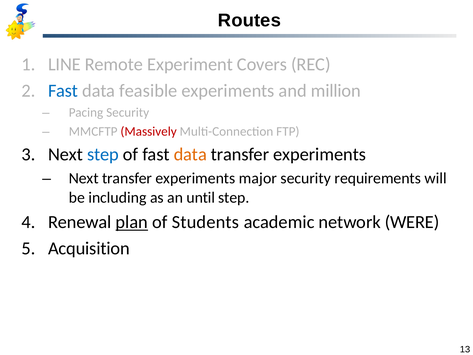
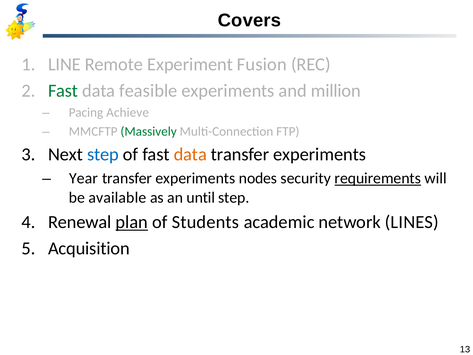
Routes: Routes -> Covers
Covers: Covers -> Fusion
Fast at (63, 91) colour: blue -> green
Pacing Security: Security -> Achieve
Massively colour: red -> green
Next at (84, 178): Next -> Year
major: major -> nodes
requirements underline: none -> present
including: including -> available
WERE: WERE -> LINES
